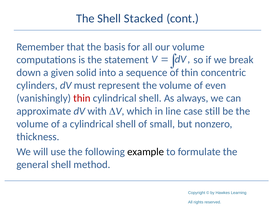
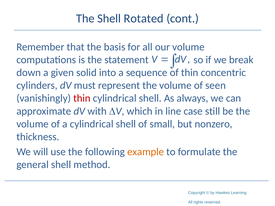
Stacked: Stacked -> Rotated
even: even -> seen
example colour: black -> orange
